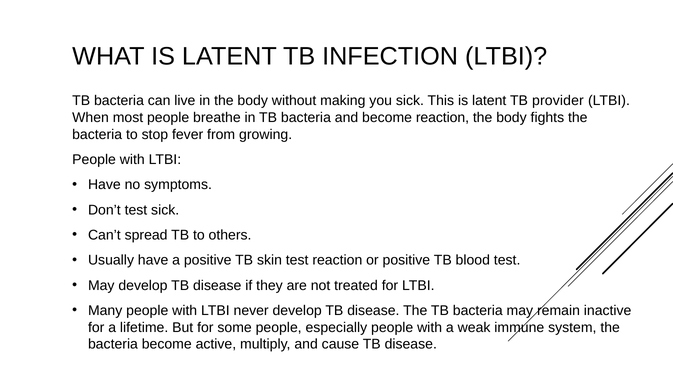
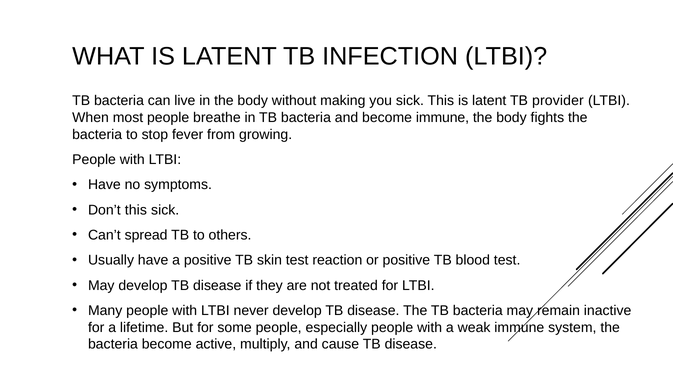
become reaction: reaction -> immune
test at (136, 210): test -> this
